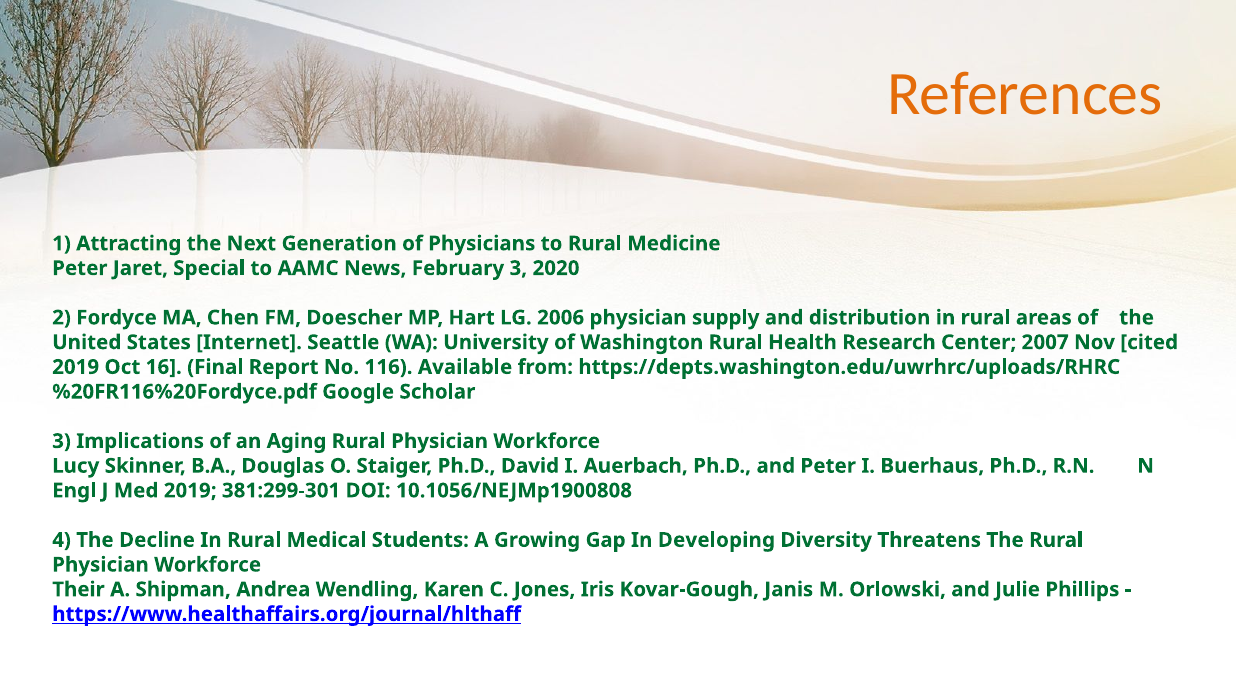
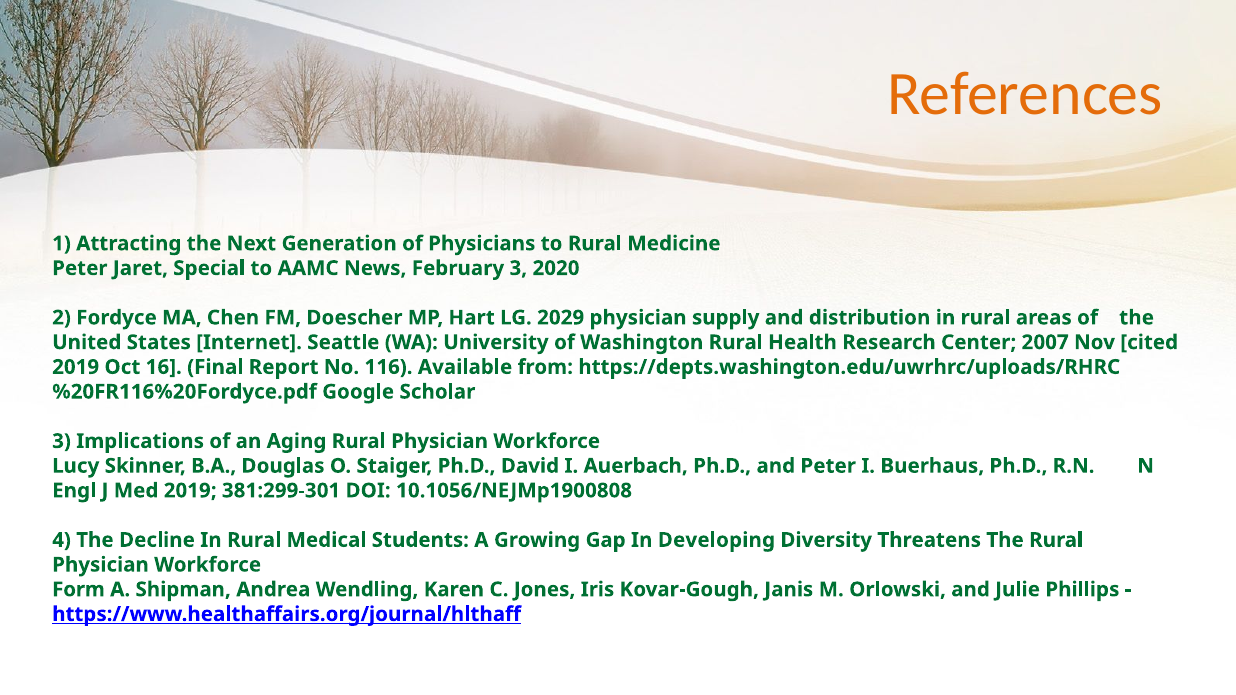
2006: 2006 -> 2029
Their: Their -> Form
